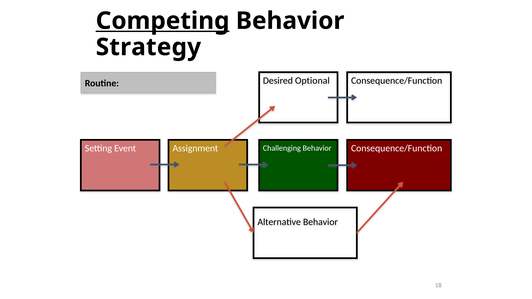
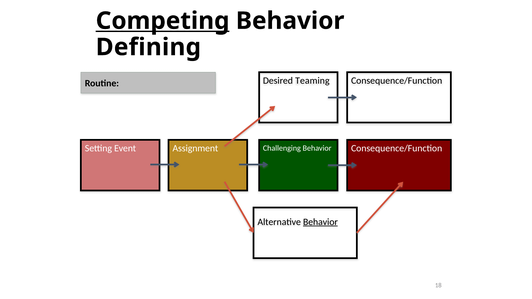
Strategy: Strategy -> Defining
Optional: Optional -> Teaming
Behavior at (320, 222) underline: none -> present
